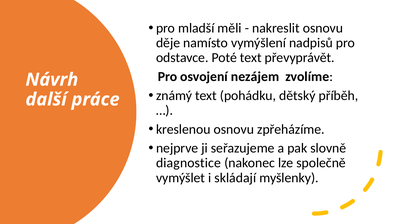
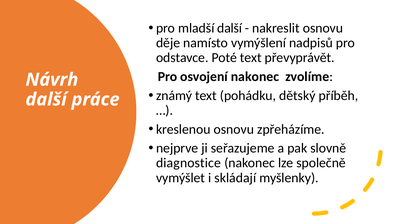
mladší měli: měli -> další
osvojení nezájem: nezájem -> nakonec
